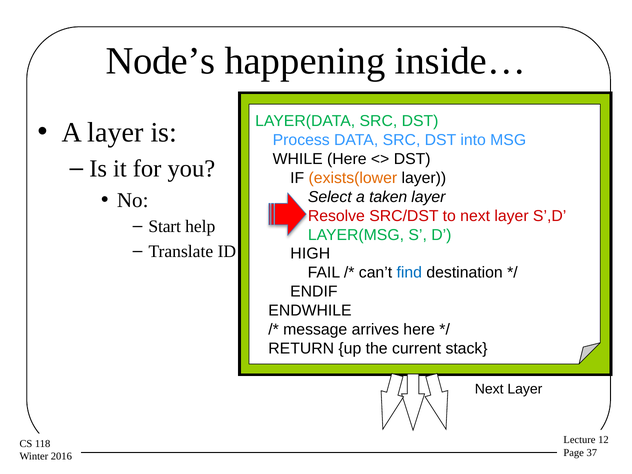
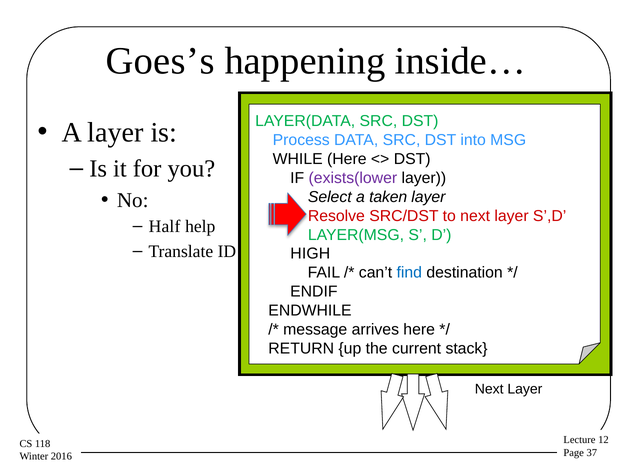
Node’s: Node’s -> Goes’s
exists(lower colour: orange -> purple
Start: Start -> Half
